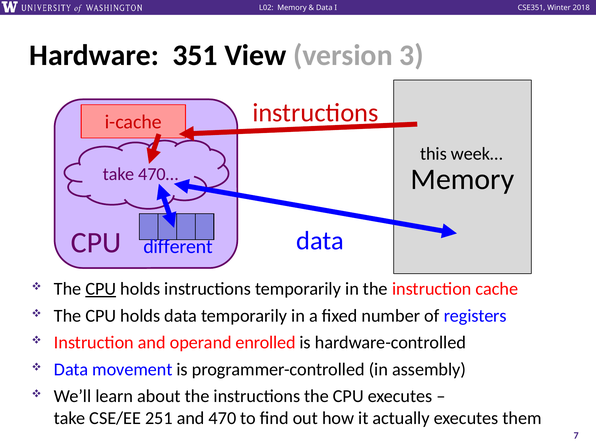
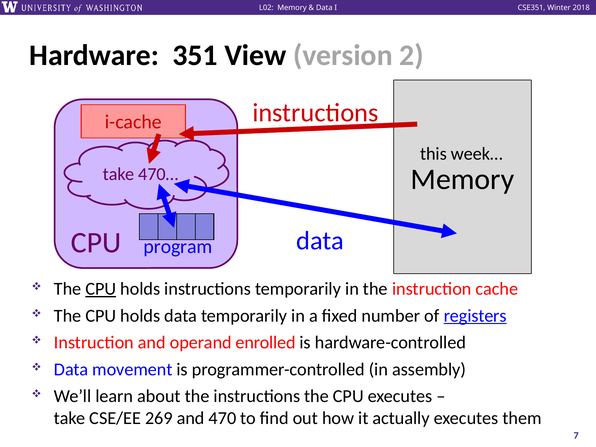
3: 3 -> 2
different: different -> program
registers underline: none -> present
251: 251 -> 269
